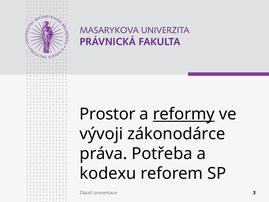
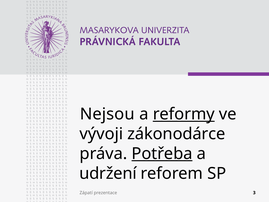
Prostor: Prostor -> Nejsou
Potřeba underline: none -> present
kodexu: kodexu -> udržení
